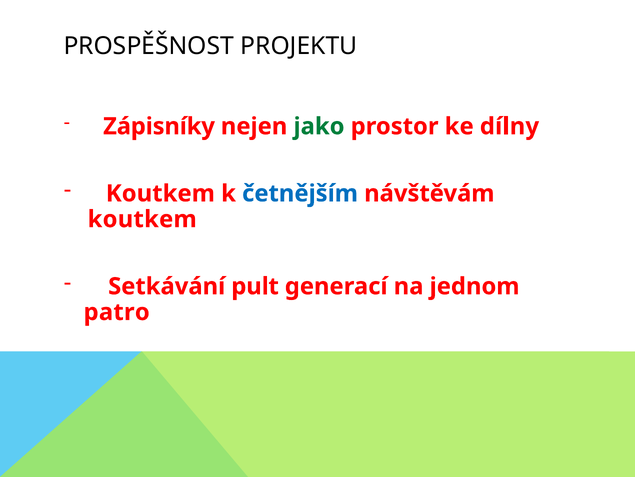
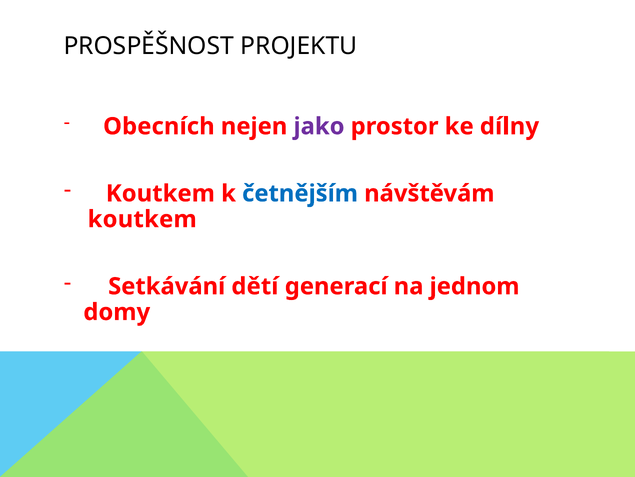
Zápisníky: Zápisníky -> Obecních
jako colour: green -> purple
pult: pult -> dětí
patro: patro -> domy
